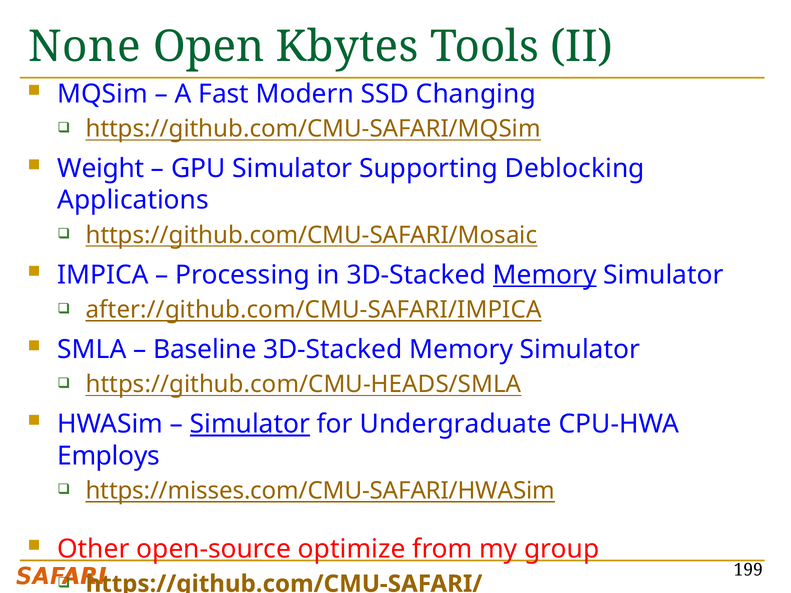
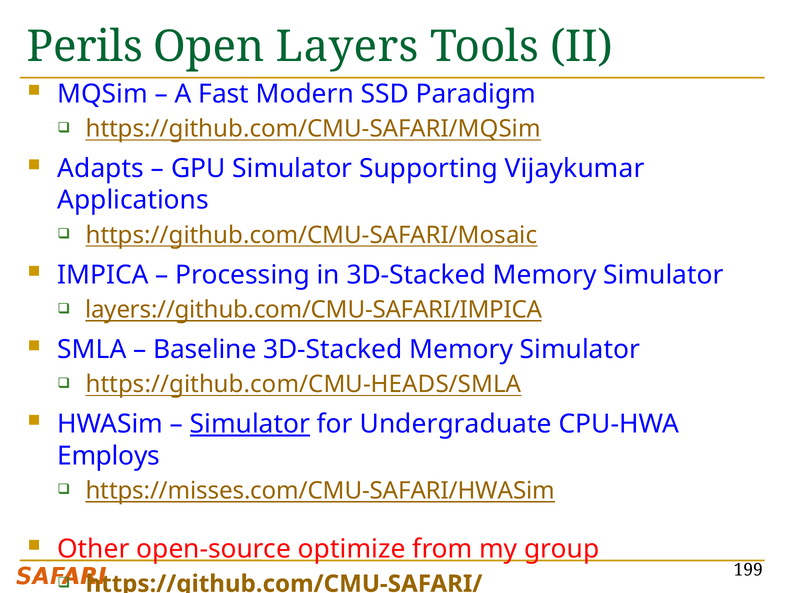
None: None -> Perils
Kbytes: Kbytes -> Layers
Changing: Changing -> Paradigm
Weight: Weight -> Adapts
Deblocking: Deblocking -> Vijaykumar
Memory at (545, 275) underline: present -> none
after://github.com/CMU-SAFARI/IMPICA: after://github.com/CMU-SAFARI/IMPICA -> layers://github.com/CMU-SAFARI/IMPICA
